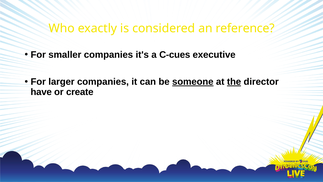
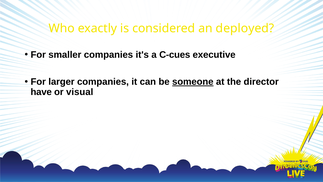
reference: reference -> deployed
the underline: present -> none
create: create -> visual
